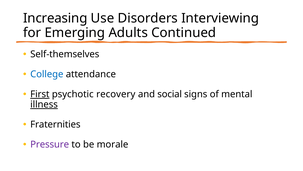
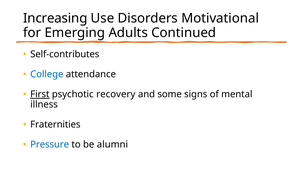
Interviewing: Interviewing -> Motivational
Self-themselves: Self-themselves -> Self-contributes
social: social -> some
illness underline: present -> none
Pressure colour: purple -> blue
morale: morale -> alumni
